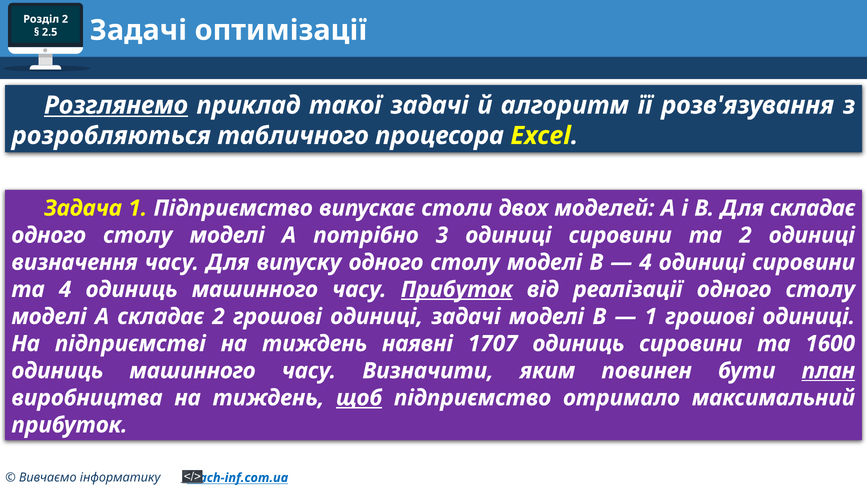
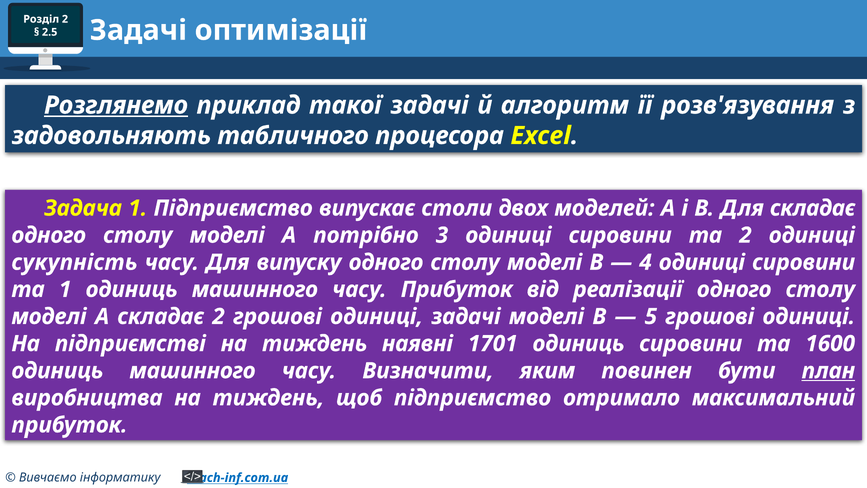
розробляються: розробляються -> задовольняють
визначення: визначення -> сукупність
та 4: 4 -> 1
Прибуток at (457, 289) underline: present -> none
1 at (651, 316): 1 -> 5
1707: 1707 -> 1701
щоб underline: present -> none
